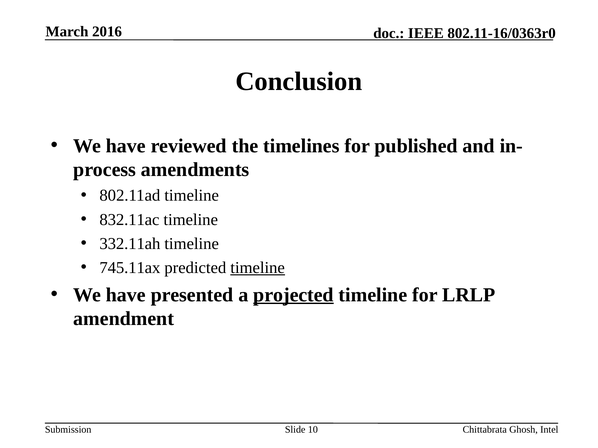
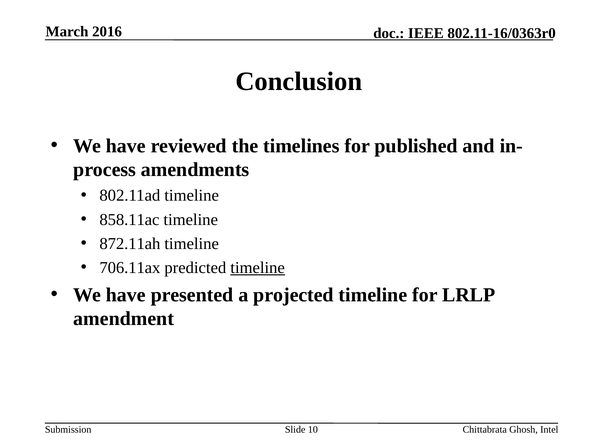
832.11ac: 832.11ac -> 858.11ac
332.11ah: 332.11ah -> 872.11ah
745.11ax: 745.11ax -> 706.11ax
projected underline: present -> none
